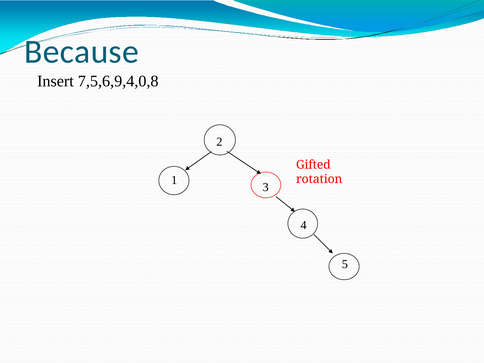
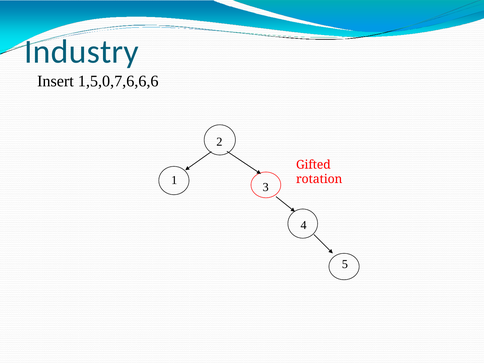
Because: Because -> Industry
7,5,6,9,4,0,8: 7,5,6,9,4,0,8 -> 1,5,0,7,6,6,6
